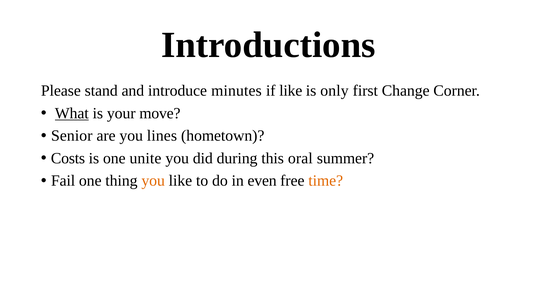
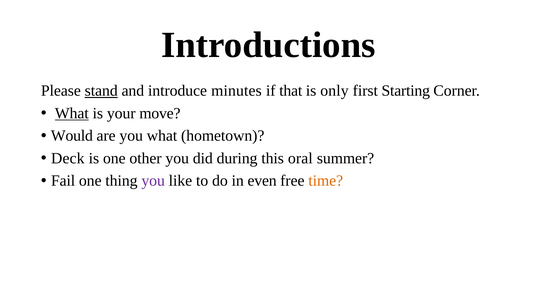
stand underline: none -> present
if like: like -> that
Change: Change -> Starting
Senior: Senior -> Would
you lines: lines -> what
Costs: Costs -> Deck
unite: unite -> other
you at (153, 181) colour: orange -> purple
